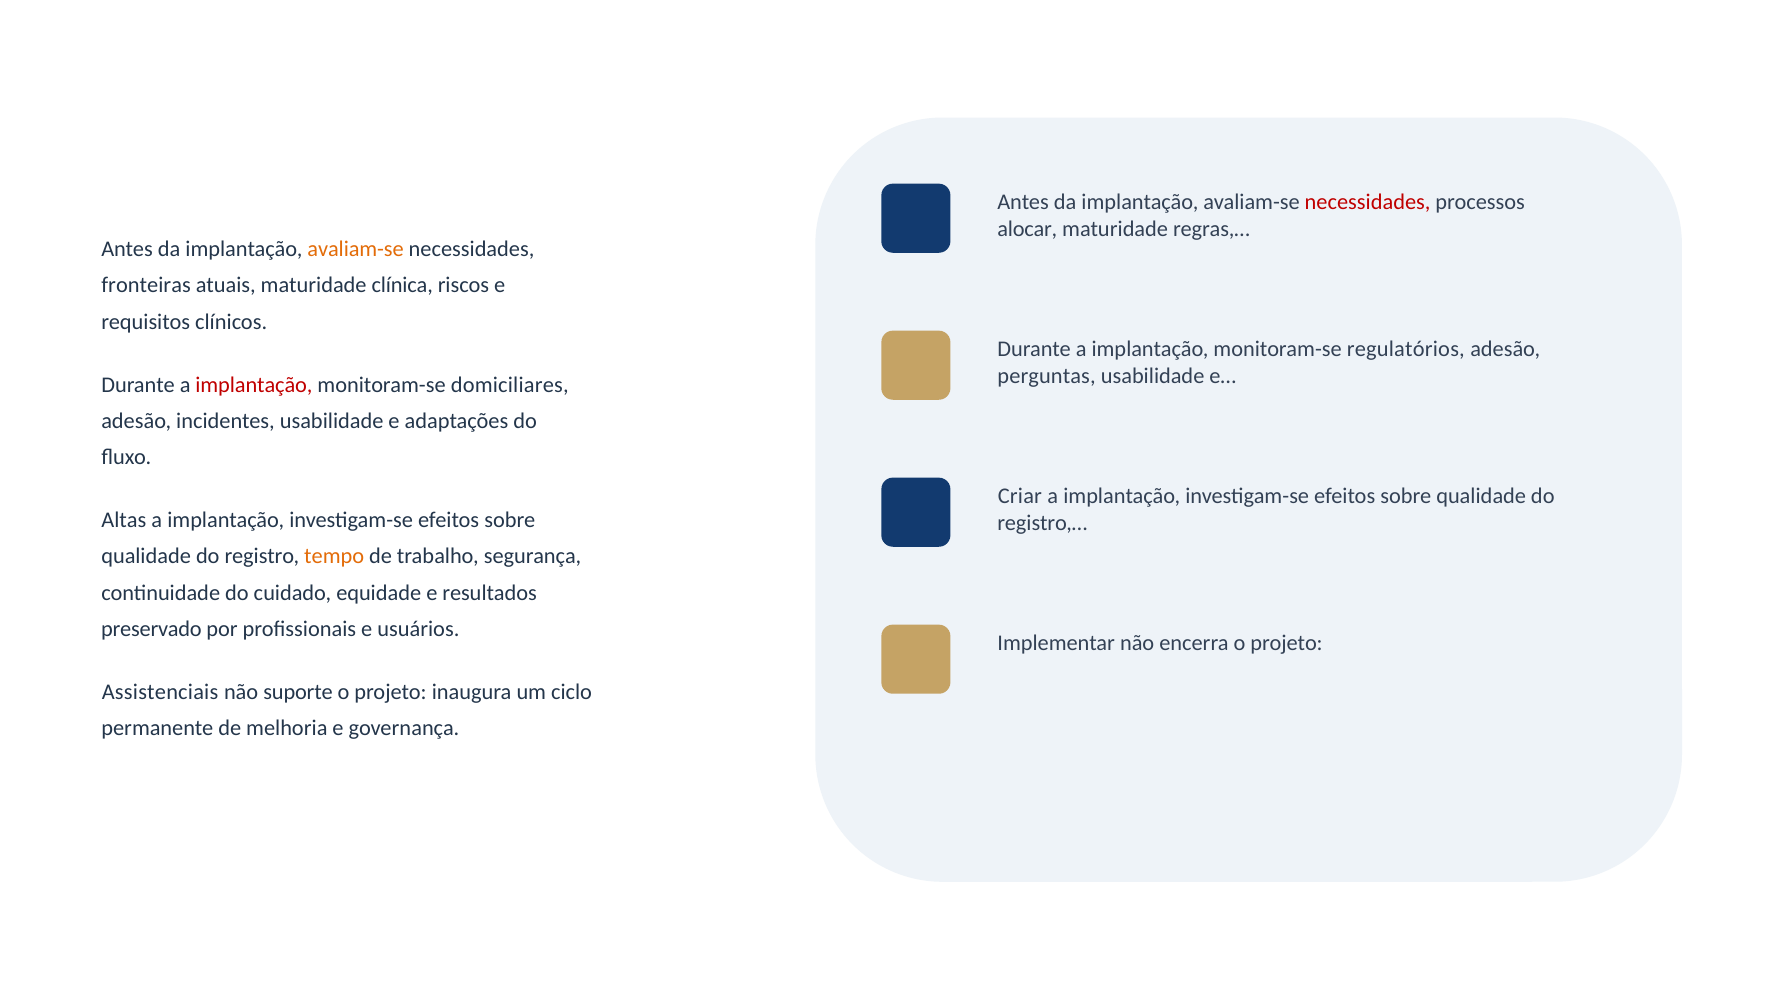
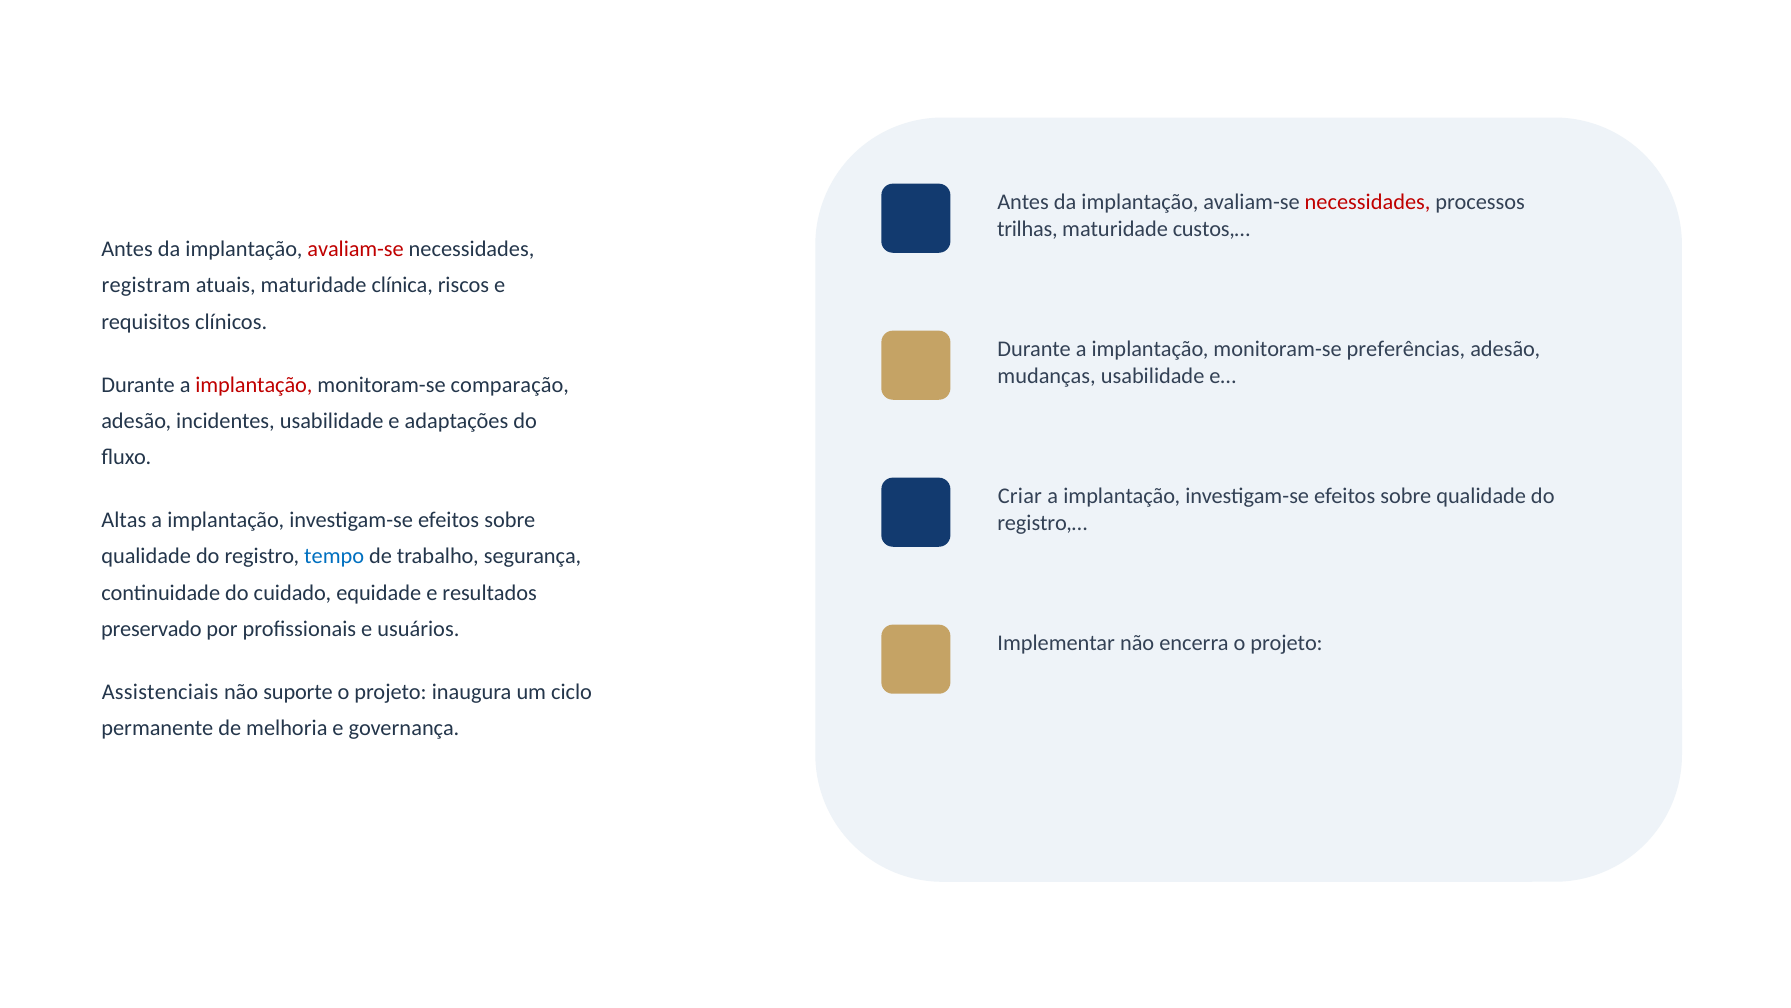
alocar: alocar -> trilhas
regras,…: regras,… -> custos,…
avaliam-se at (356, 249) colour: orange -> red
fronteiras: fronteiras -> registram
regulatórios: regulatórios -> preferências
perguntas: perguntas -> mudanças
domiciliares: domiciliares -> comparação
tempo colour: orange -> blue
